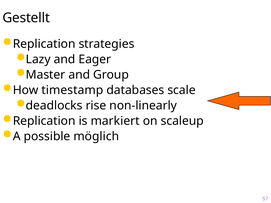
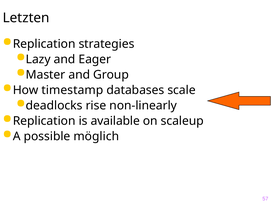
Gestellt: Gestellt -> Letzten
markiert: markiert -> available
